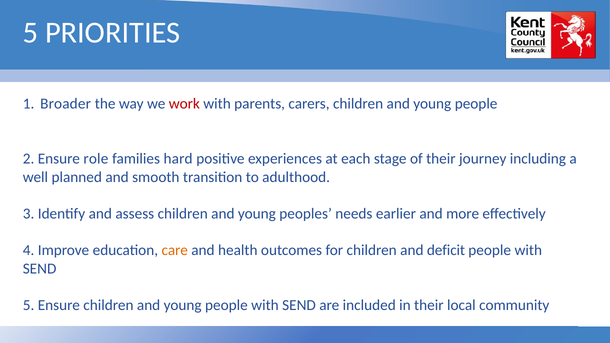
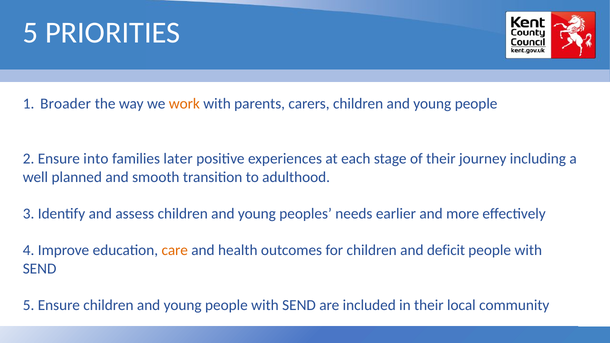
work colour: red -> orange
role: role -> into
hard: hard -> later
